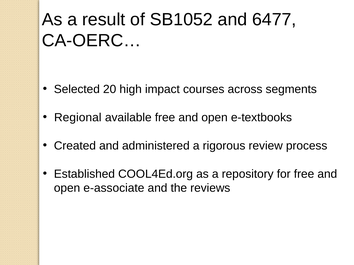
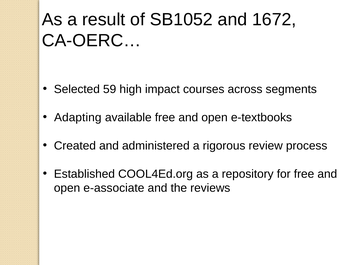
6477: 6477 -> 1672
20: 20 -> 59
Regional: Regional -> Adapting
